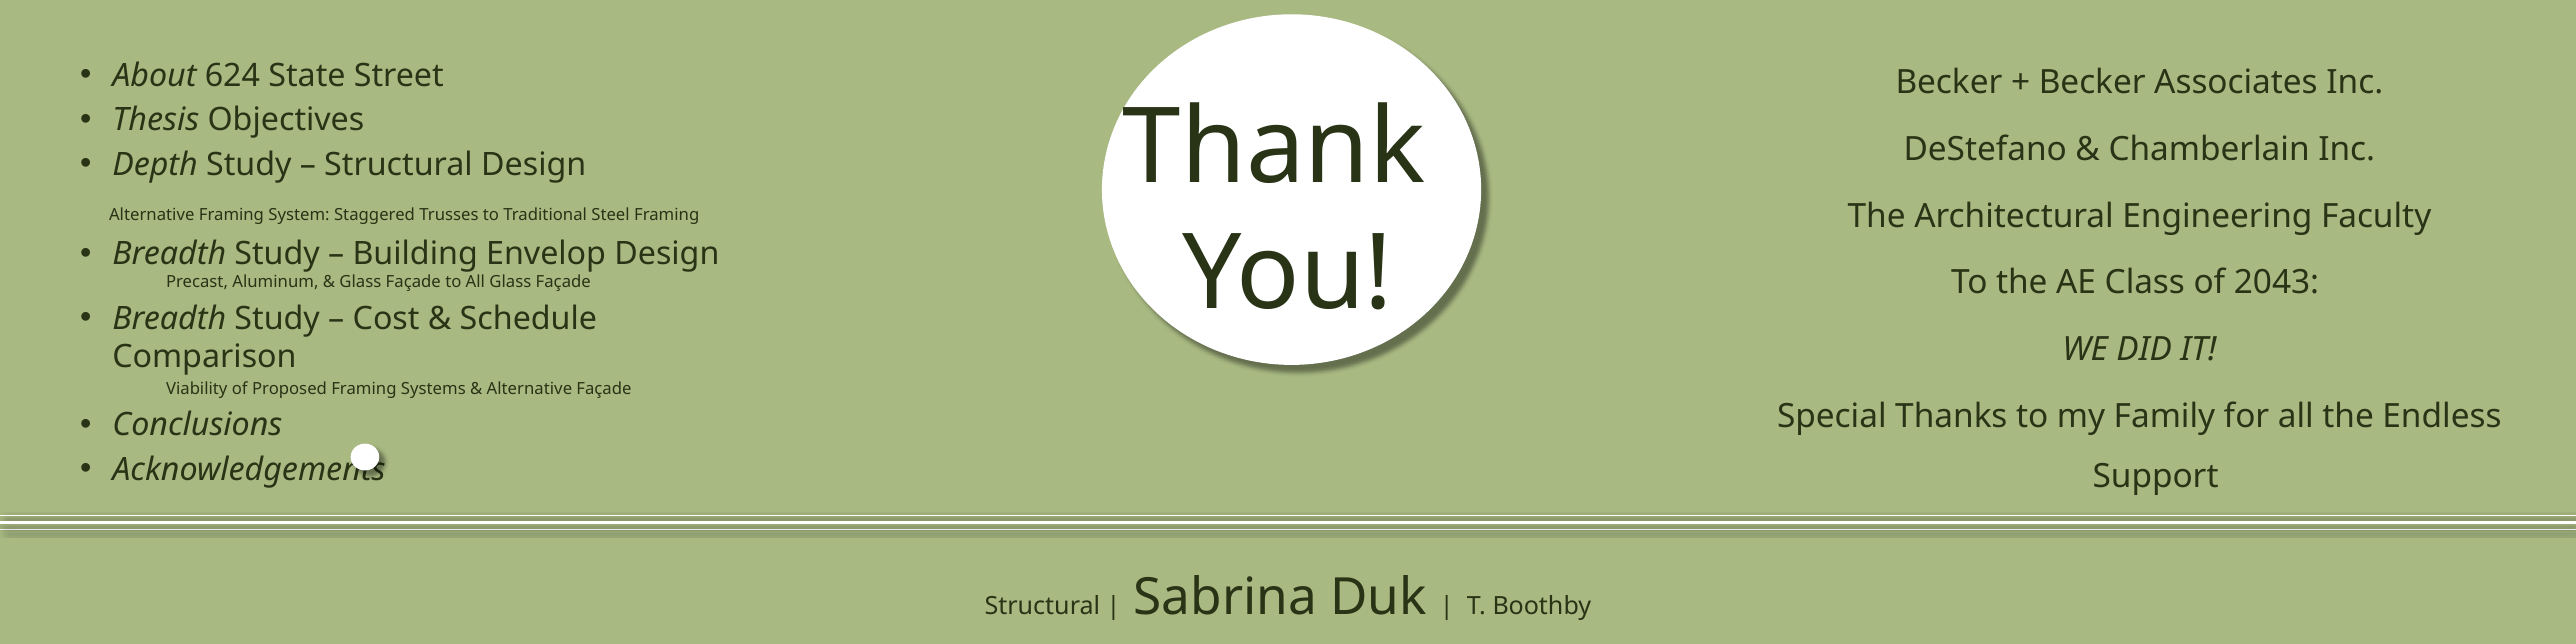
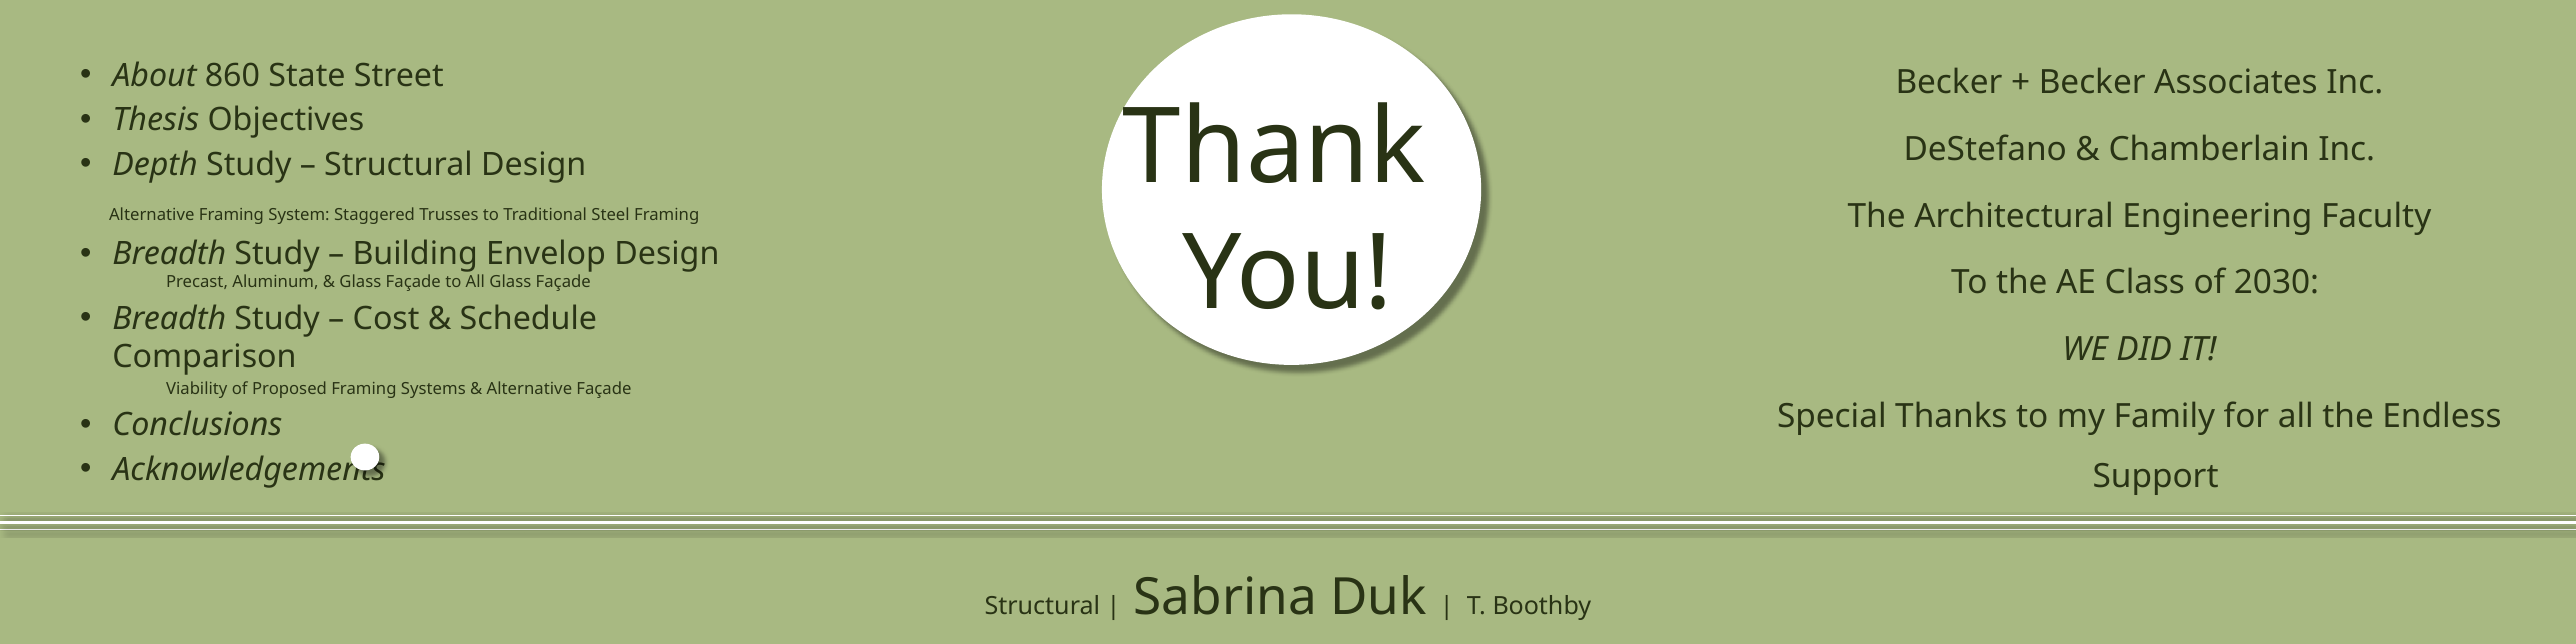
624: 624 -> 860
2043: 2043 -> 2030
